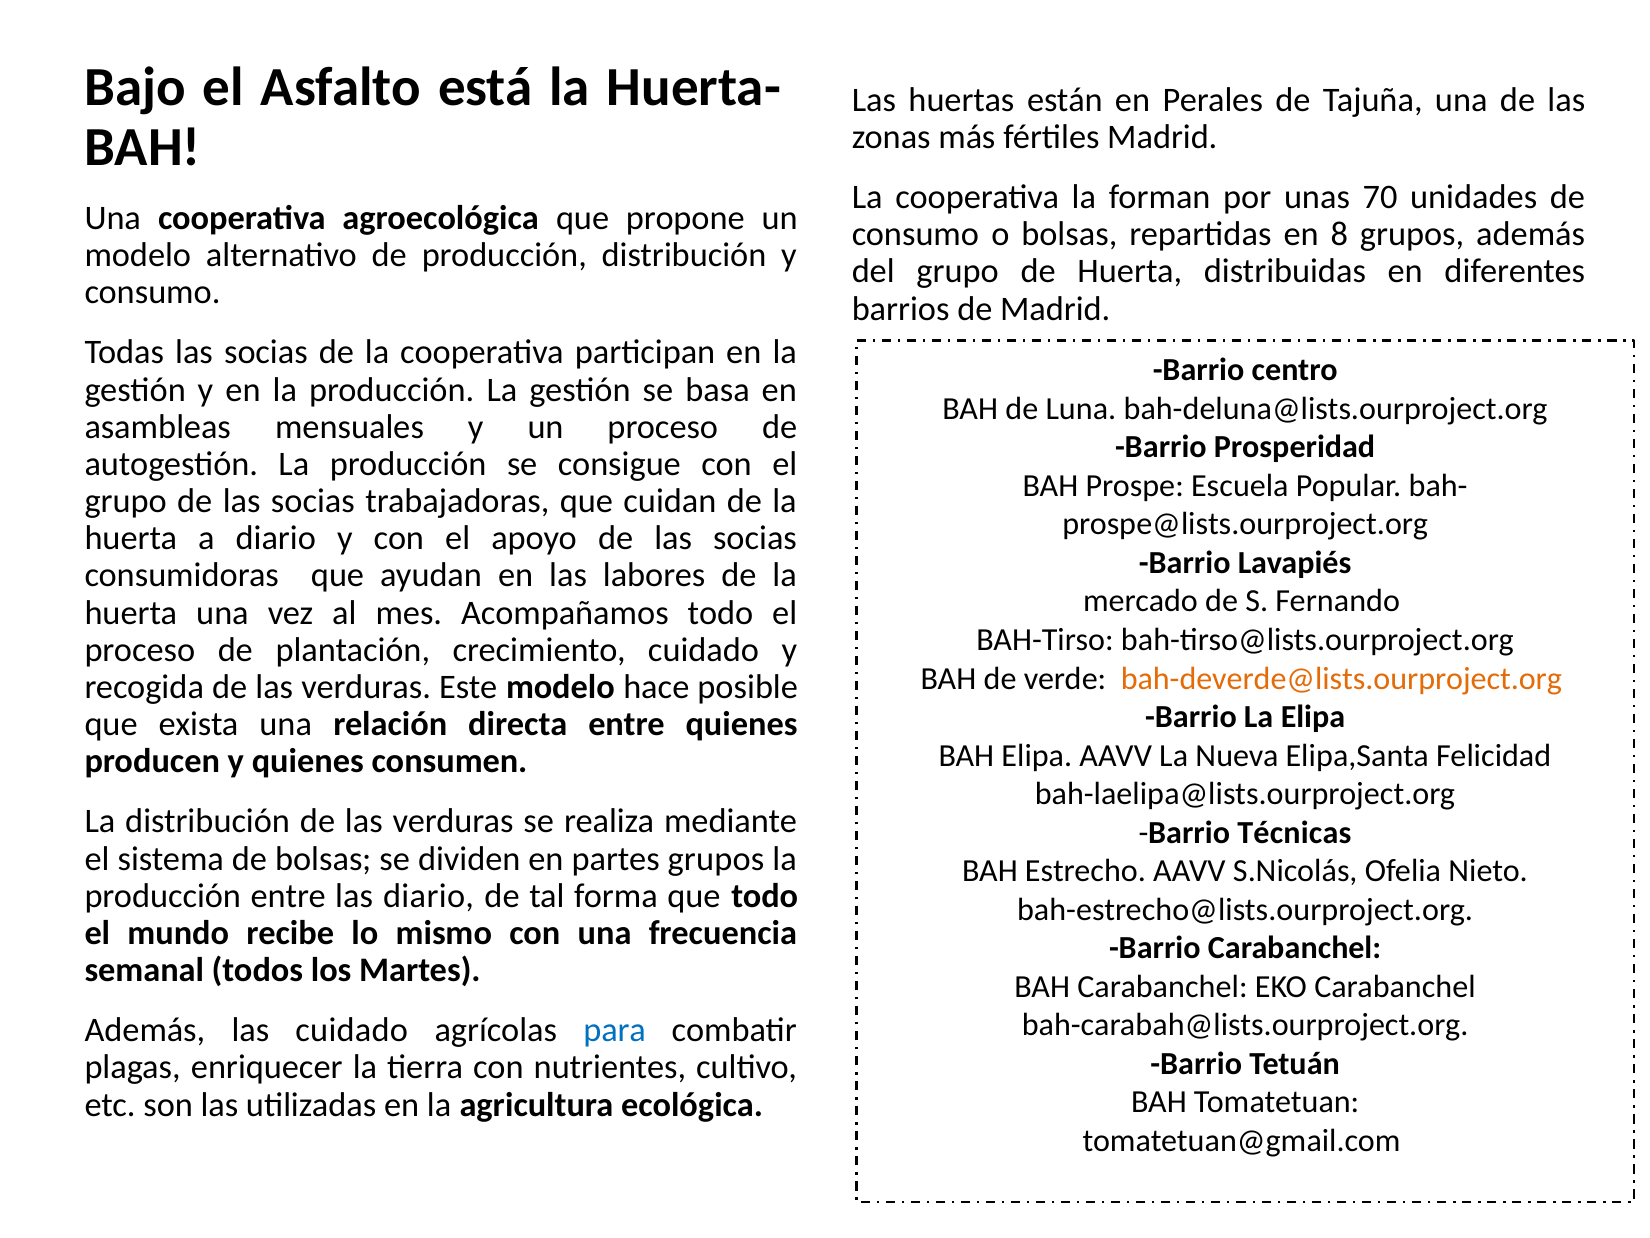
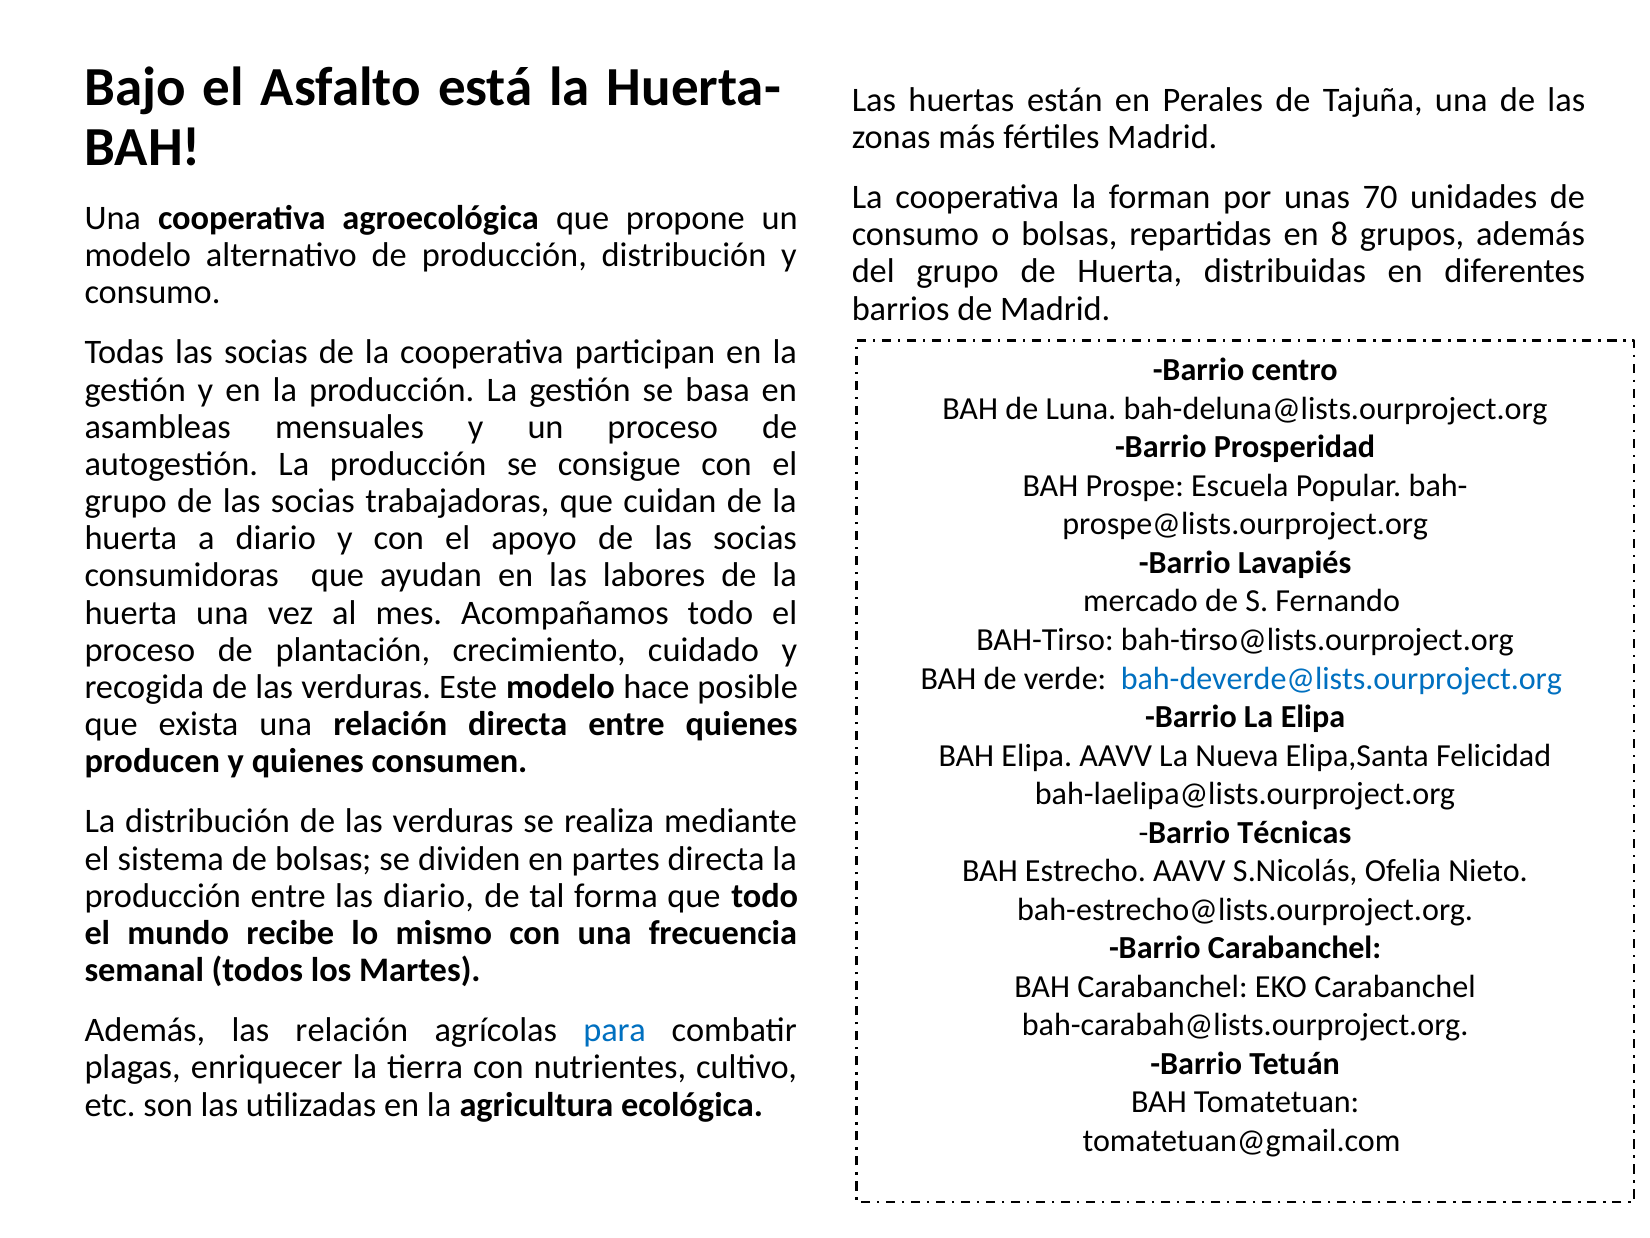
bah-deverde@lists.ourproject.org colour: orange -> blue
partes grupos: grupos -> directa
las cuidado: cuidado -> relación
